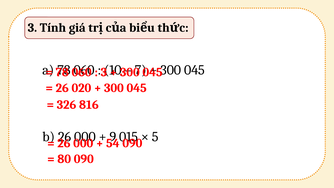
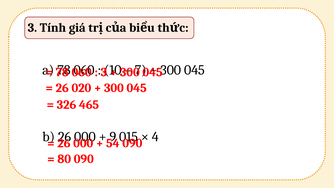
816: 816 -> 465
5: 5 -> 4
